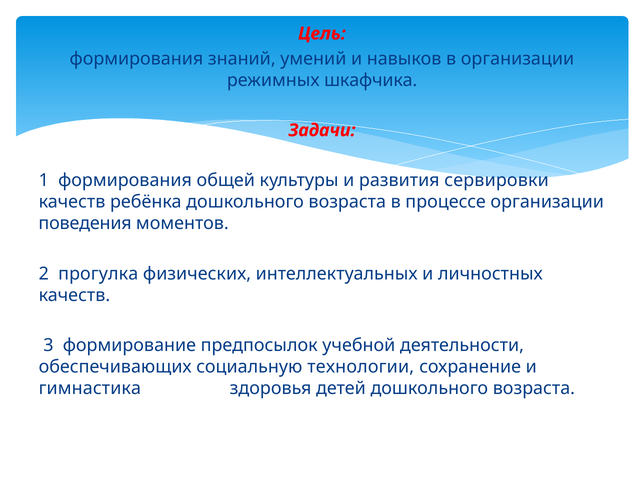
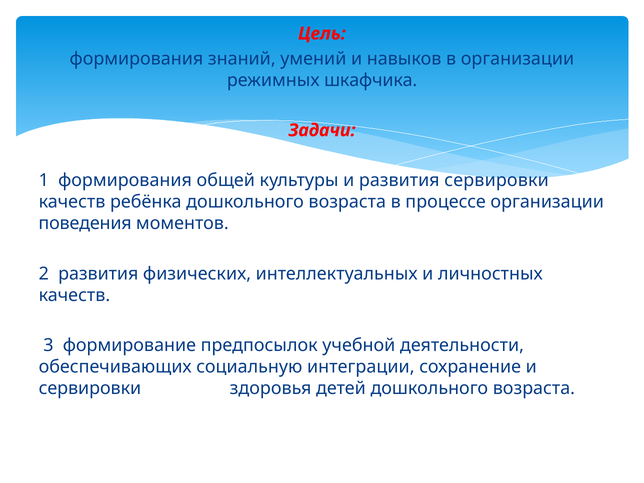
2 прогулка: прогулка -> развития
технологии: технологии -> интеграции
гимнастика at (90, 388): гимнастика -> сервировки
